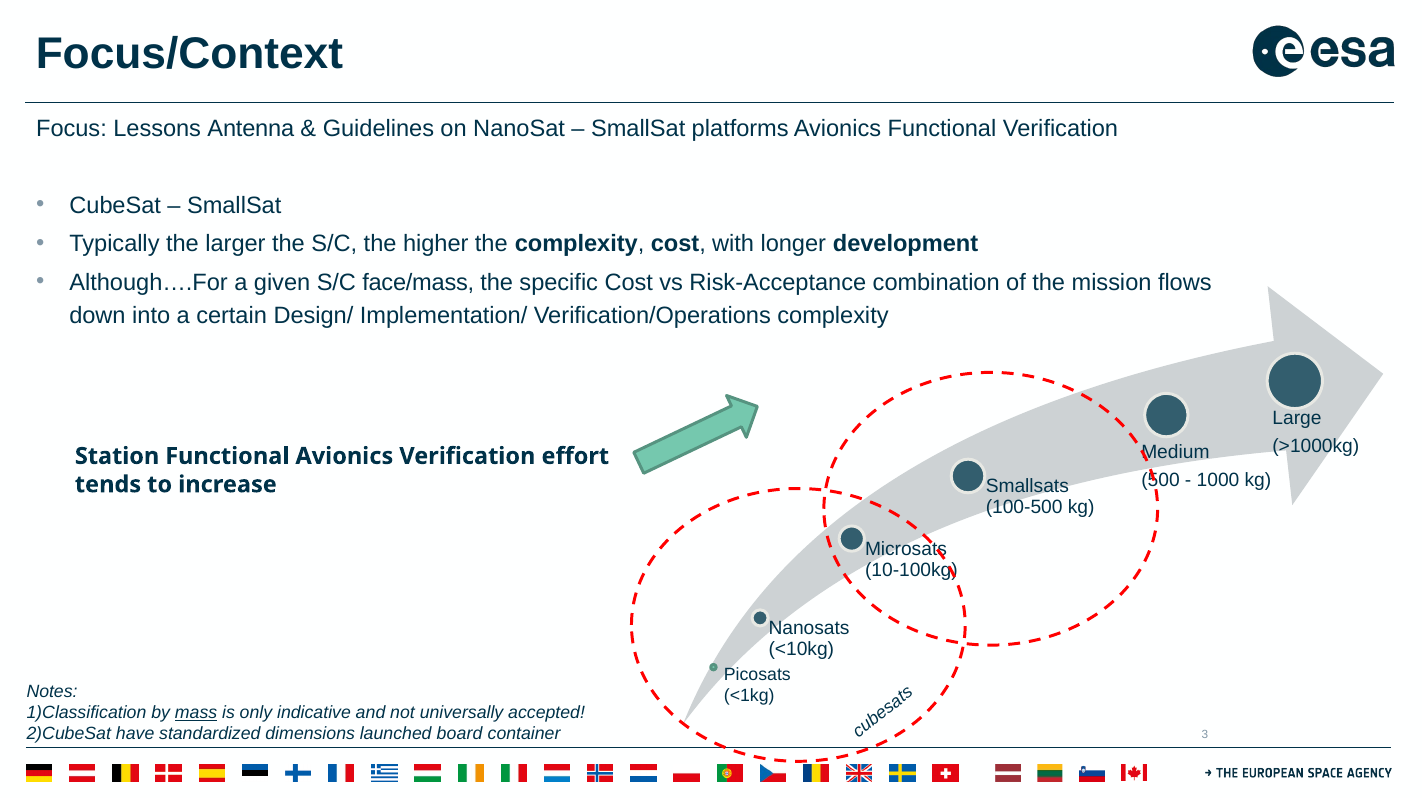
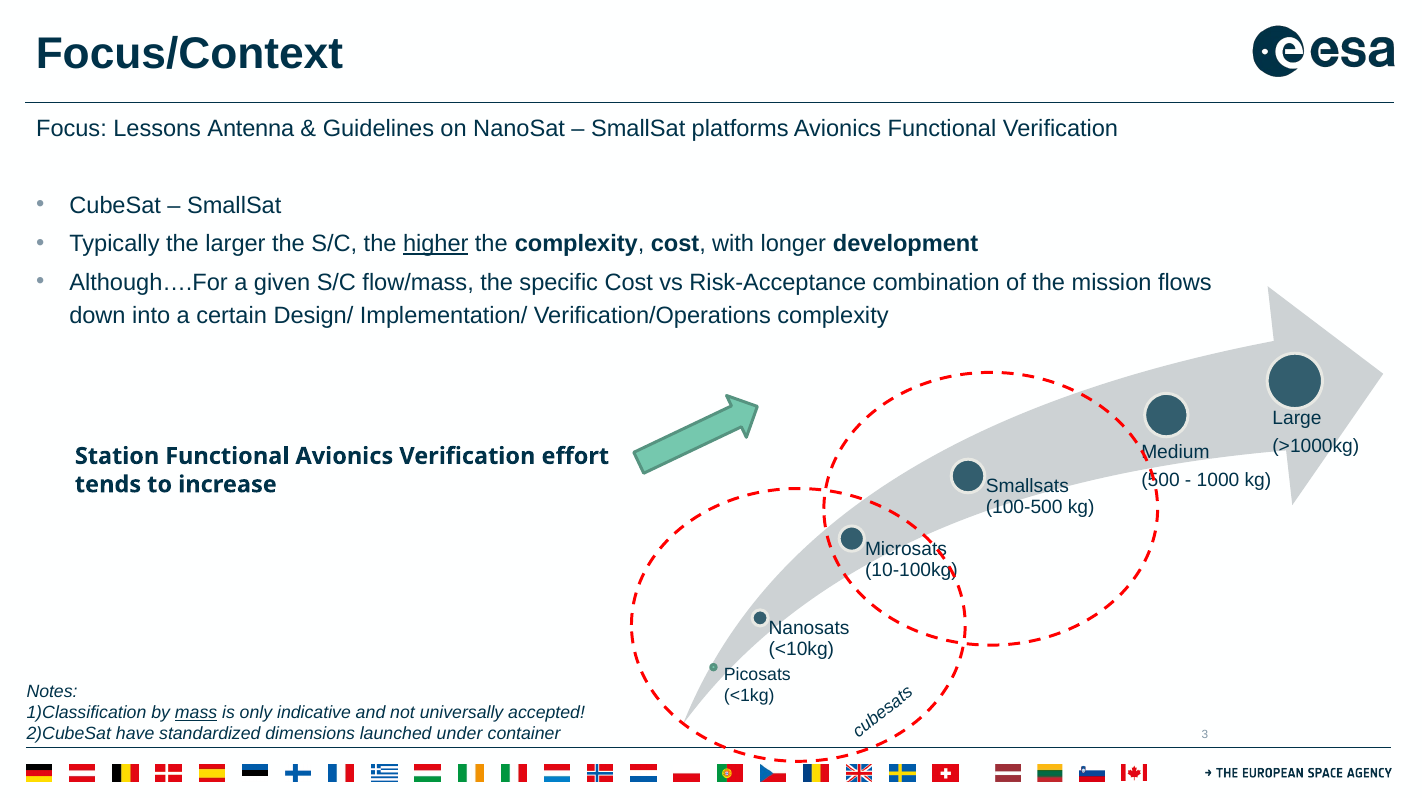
higher underline: none -> present
face/mass: face/mass -> flow/mass
board: board -> under
